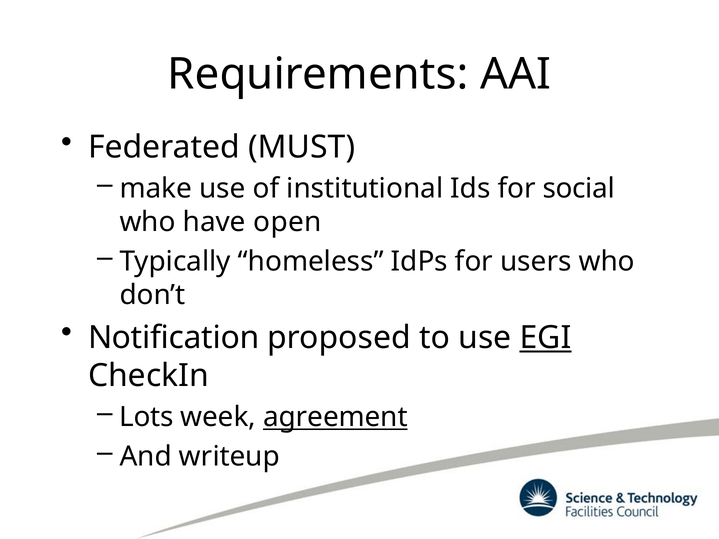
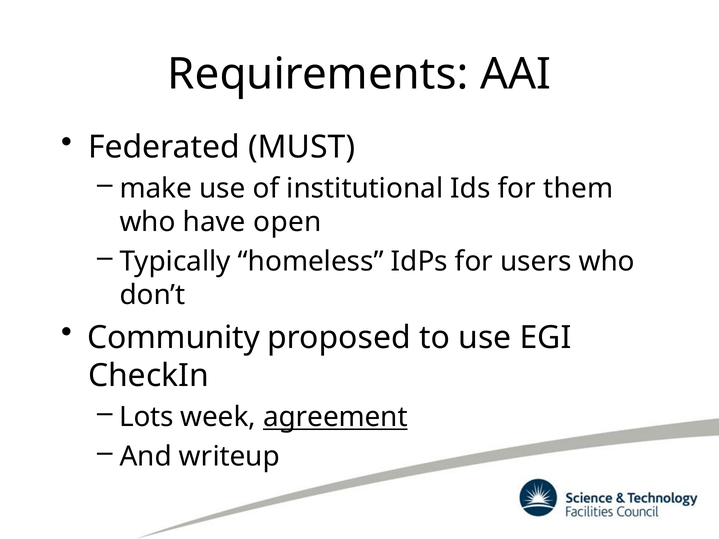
social: social -> them
Notification: Notification -> Community
EGI underline: present -> none
